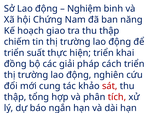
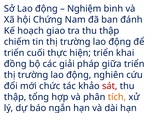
năng: năng -> đánh
suất: suất -> cuối
pháp cách: cách -> giữa
cung: cung -> chức
tích colour: red -> orange
